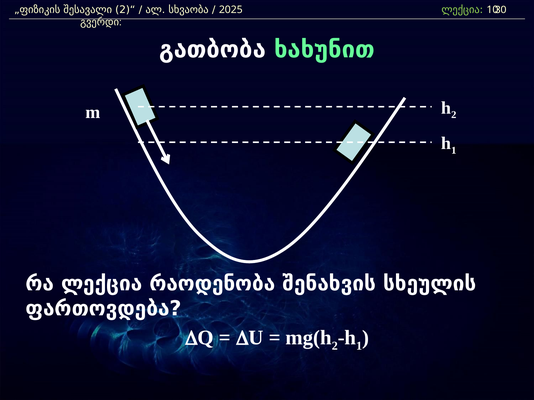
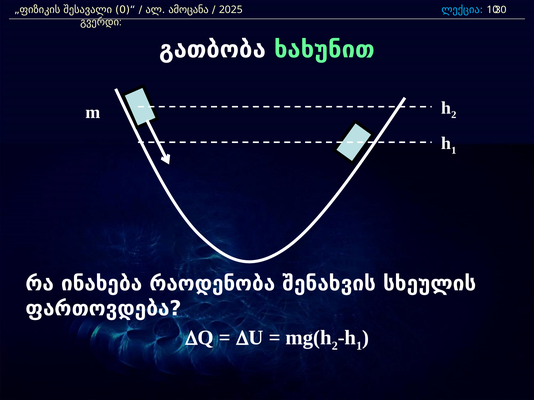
2)“: 2)“ -> 0)“
სხვაობა: სხვაობა -> ამოცანა
ლექცია at (462, 10) colour: light green -> light blue
რა ლექცია: ლექცია -> ინახება
